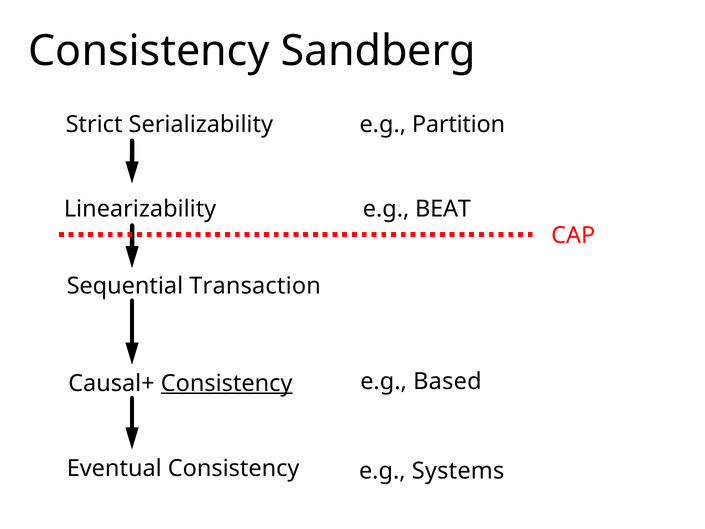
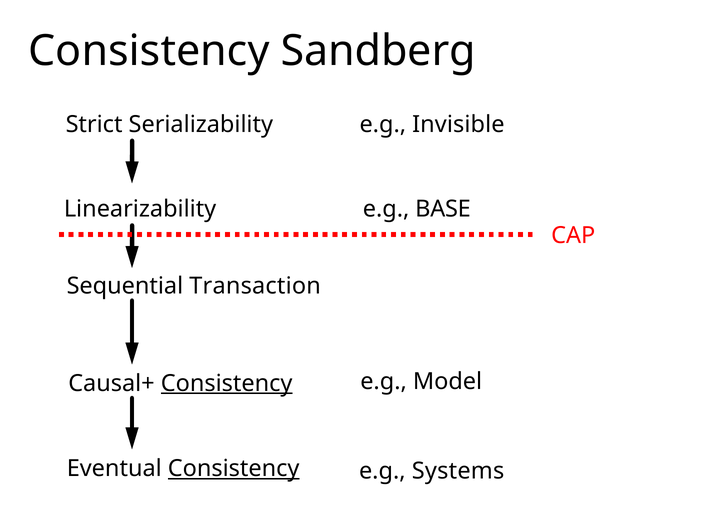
Partition: Partition -> Invisible
BEAT: BEAT -> BASE
Based: Based -> Model
Consistency at (234, 468) underline: none -> present
